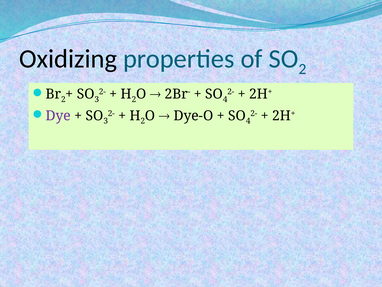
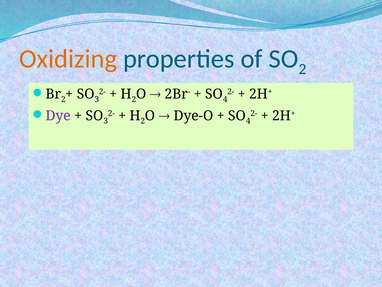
Oxidizing colour: black -> orange
